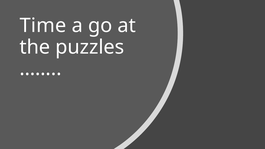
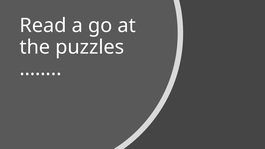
Time: Time -> Read
